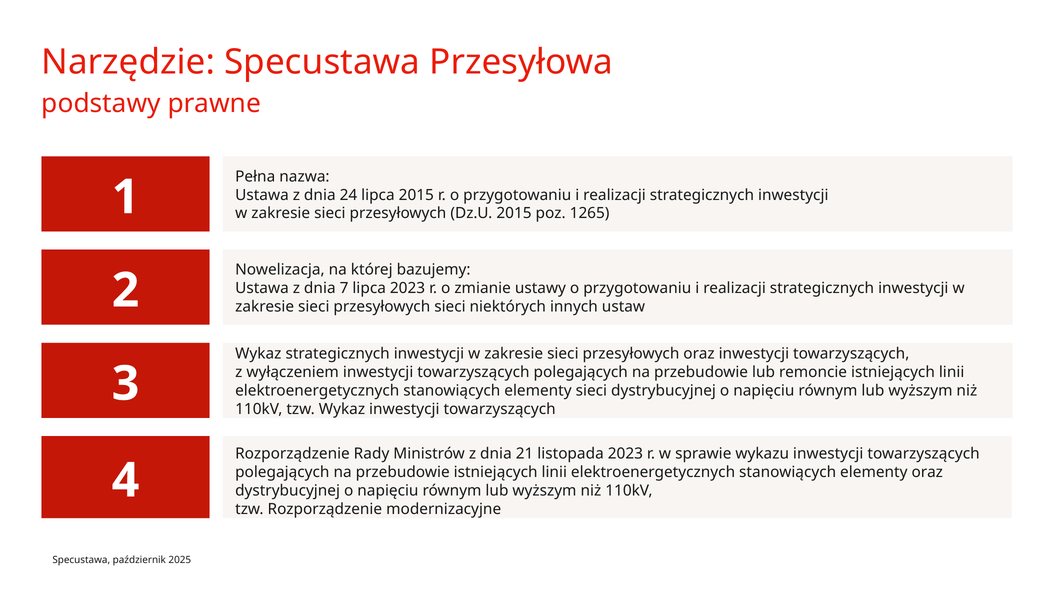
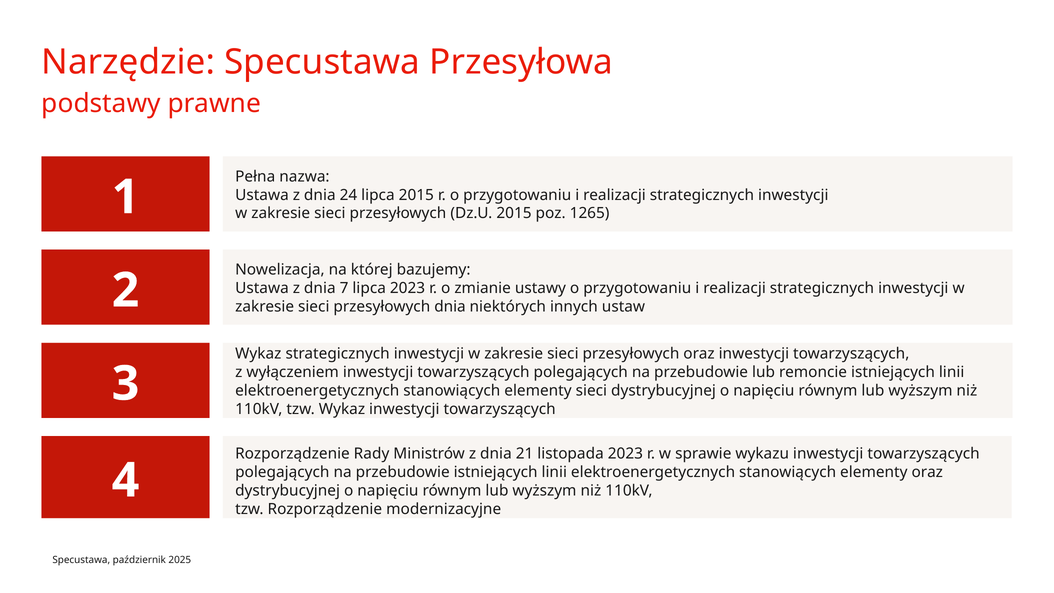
przesyłowych sieci: sieci -> dnia
